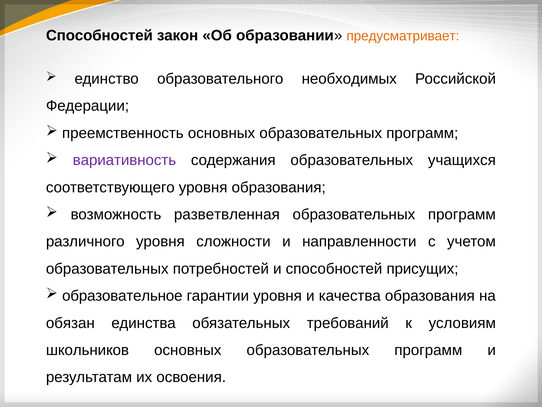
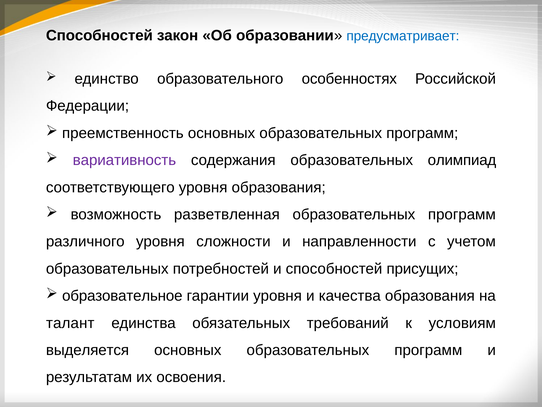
предусматривает colour: orange -> blue
необходимых: необходимых -> особенностях
учащихся: учащихся -> олимпиад
обязан: обязан -> талант
школьников: школьников -> выделяется
